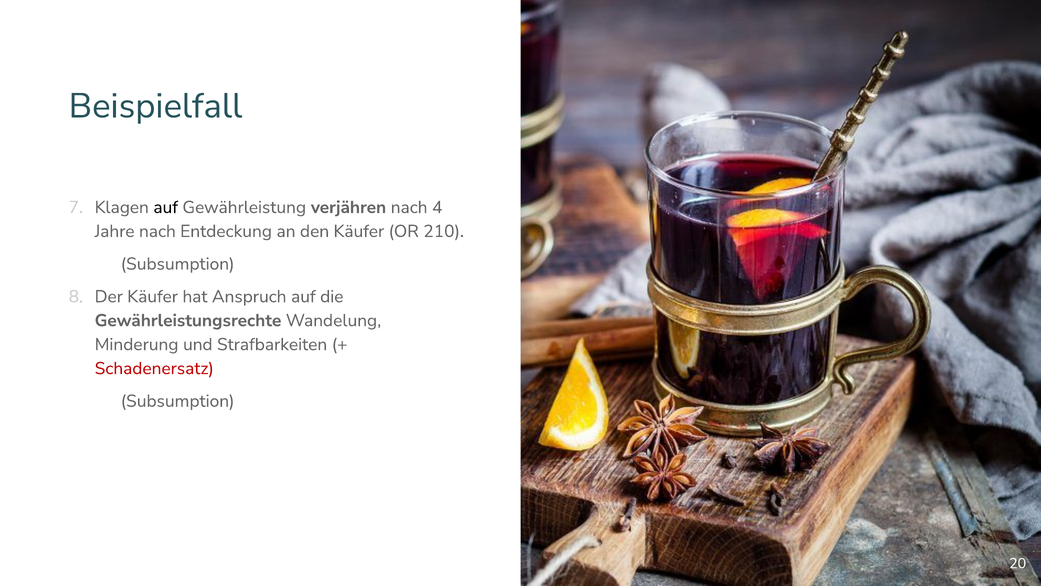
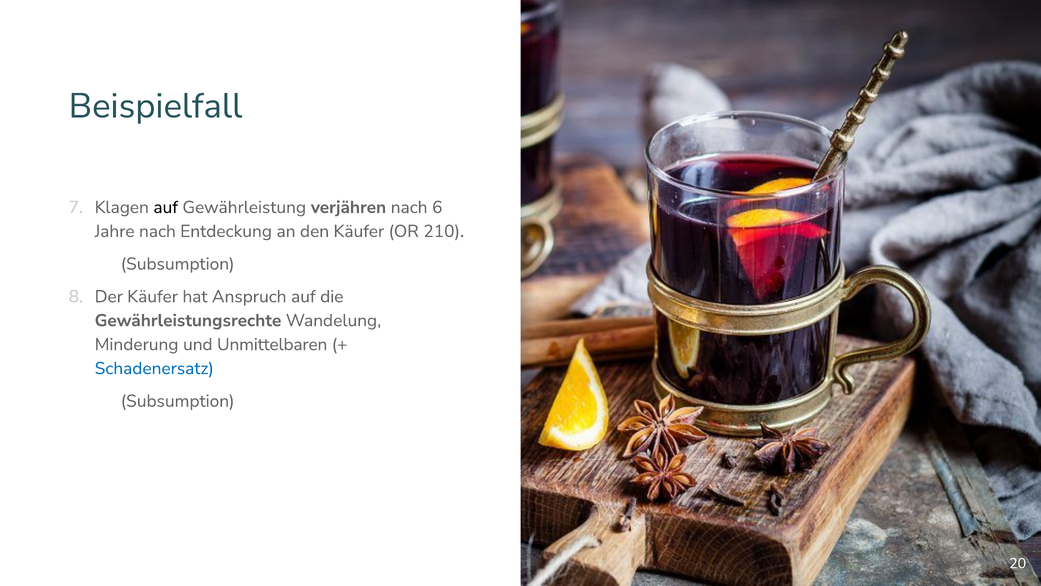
4: 4 -> 6
Strafbarkeiten: Strafbarkeiten -> Unmittelbaren
Schadenersatz colour: red -> blue
